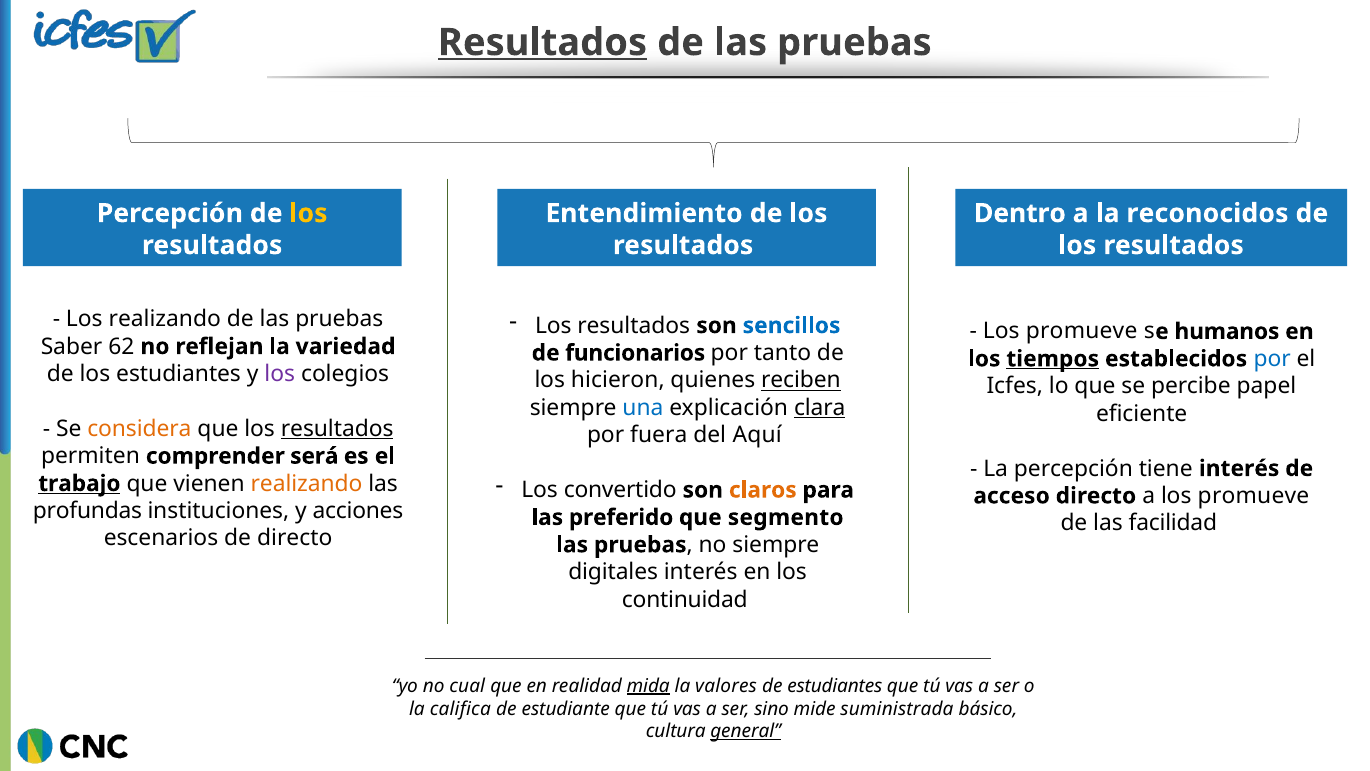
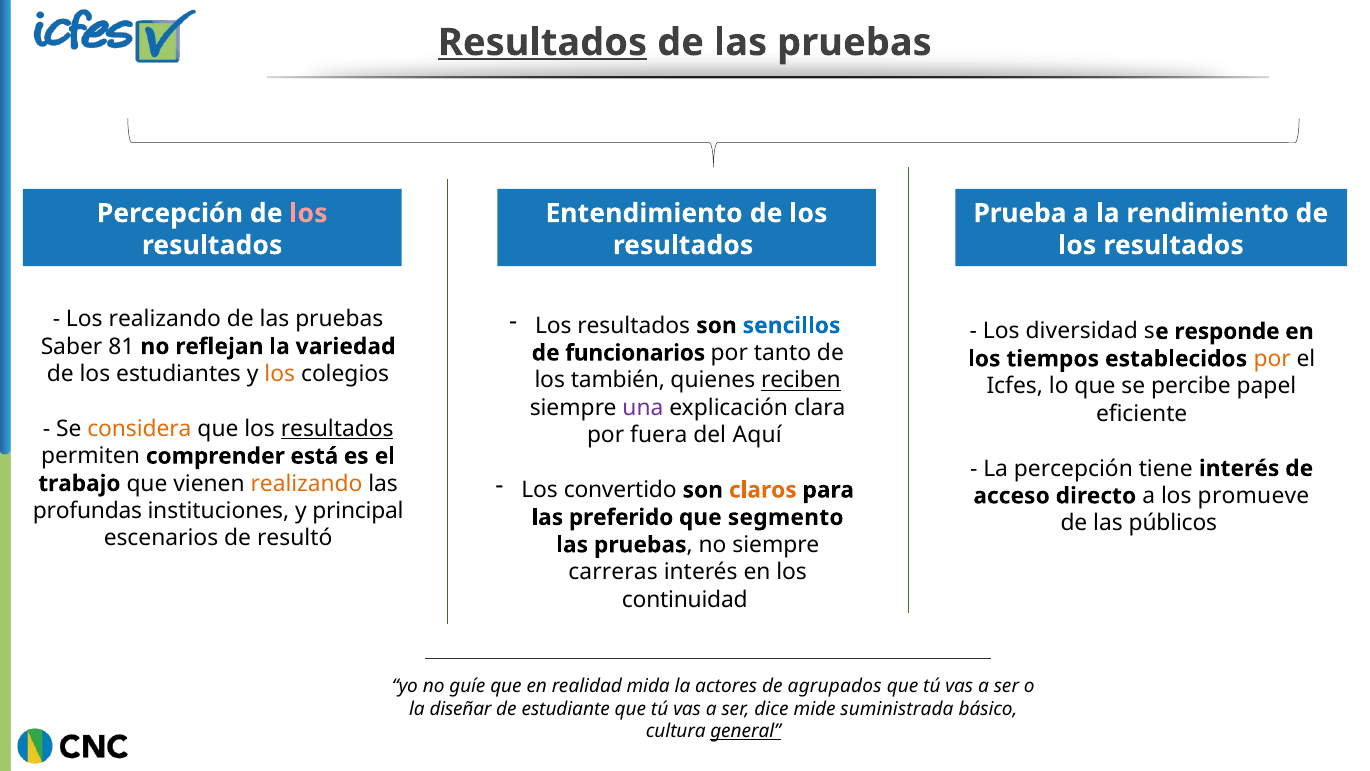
los at (309, 213) colour: yellow -> pink
Dentro: Dentro -> Prueba
reconocidos: reconocidos -> rendimiento
promueve at (1082, 331): promueve -> diversidad
humanos: humanos -> responde
62: 62 -> 81
tiempos underline: present -> none
por at (1272, 359) colour: blue -> orange
los at (280, 374) colour: purple -> orange
hicieron: hicieron -> también
una colour: blue -> purple
clara underline: present -> none
será: será -> está
trabajo underline: present -> none
acciones: acciones -> principal
facilidad: facilidad -> públicos
de directo: directo -> resultó
digitales: digitales -> carreras
cual: cual -> guíe
mida underline: present -> none
valores: valores -> actores
de estudiantes: estudiantes -> agrupados
califica: califica -> diseñar
sino: sino -> dice
